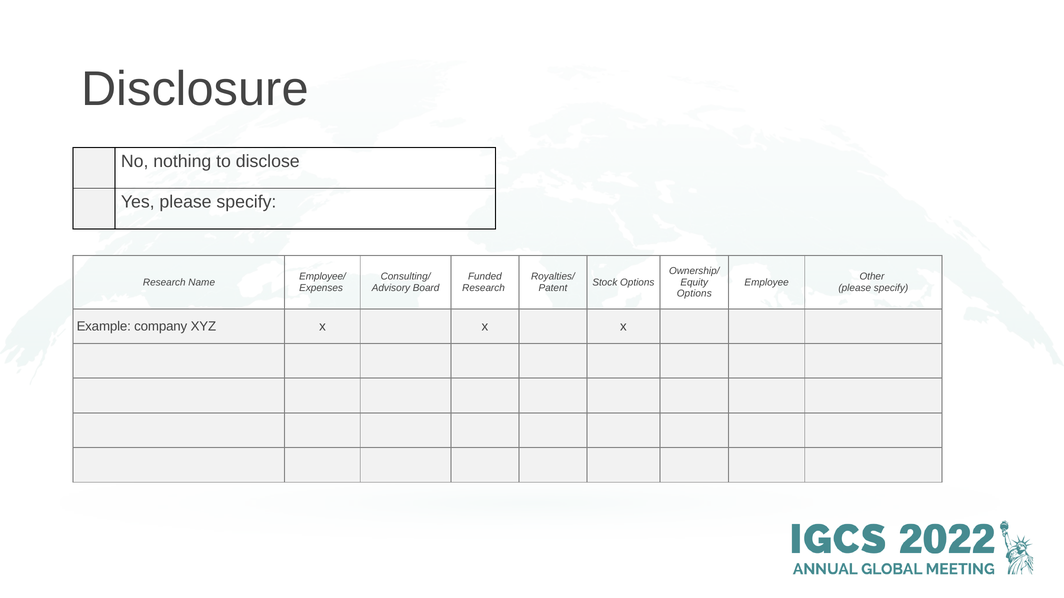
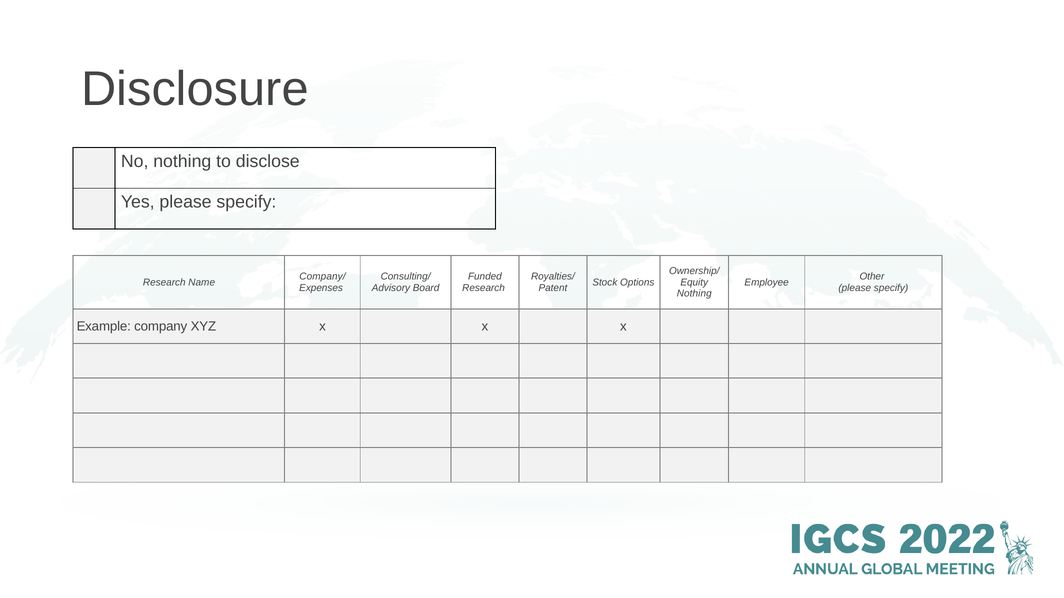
Employee/: Employee/ -> Company/
Options at (694, 294): Options -> Nothing
